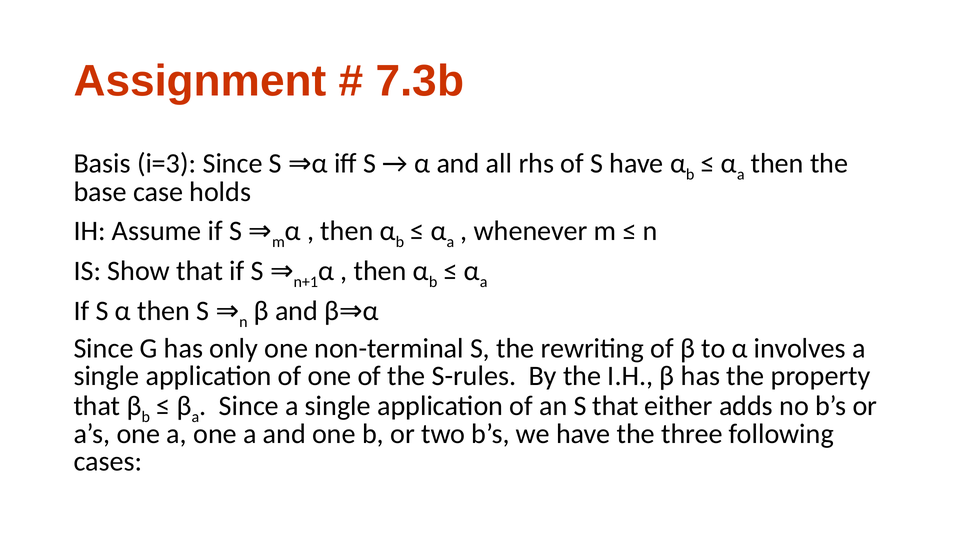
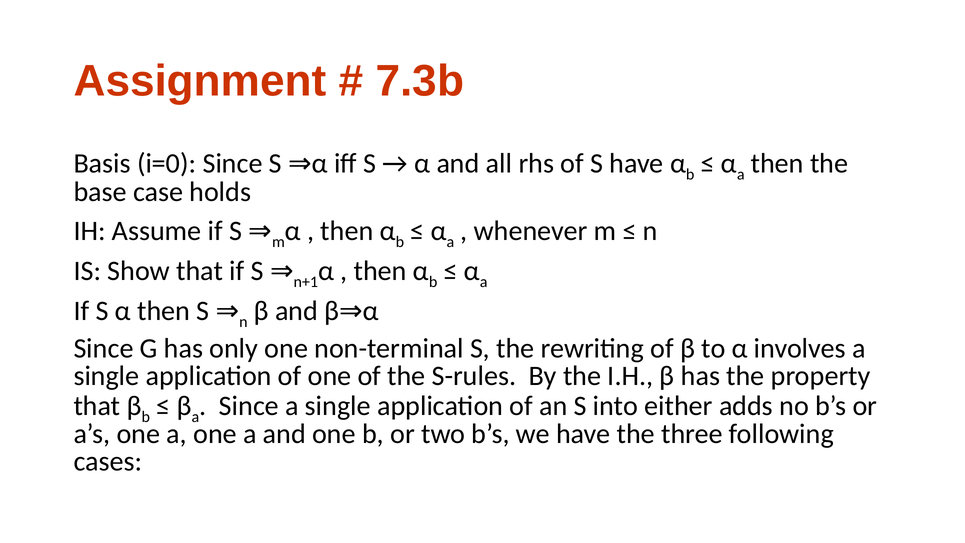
i=3: i=3 -> i=0
S that: that -> into
